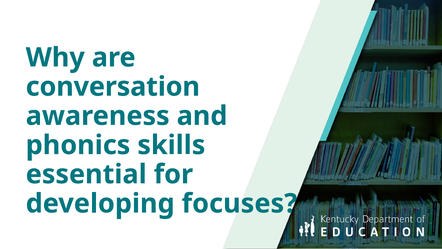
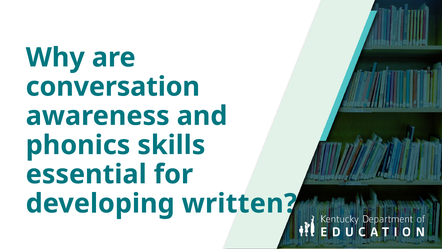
focuses: focuses -> written
